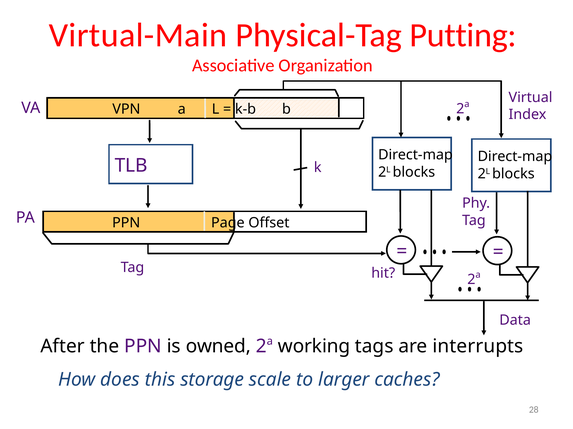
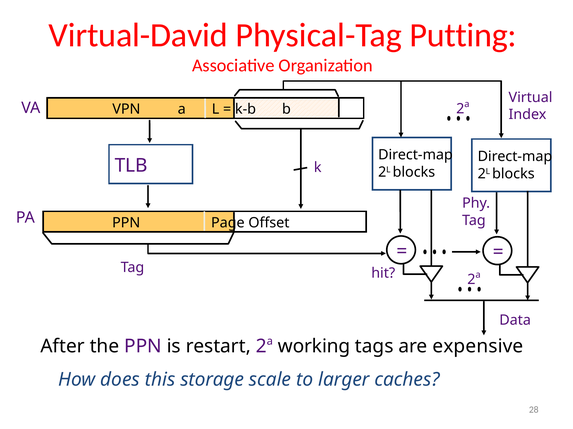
Virtual-Main: Virtual-Main -> Virtual-David
owned: owned -> restart
interrupts: interrupts -> expensive
